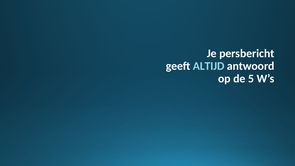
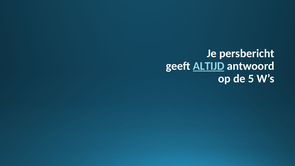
ALTIJD underline: none -> present
